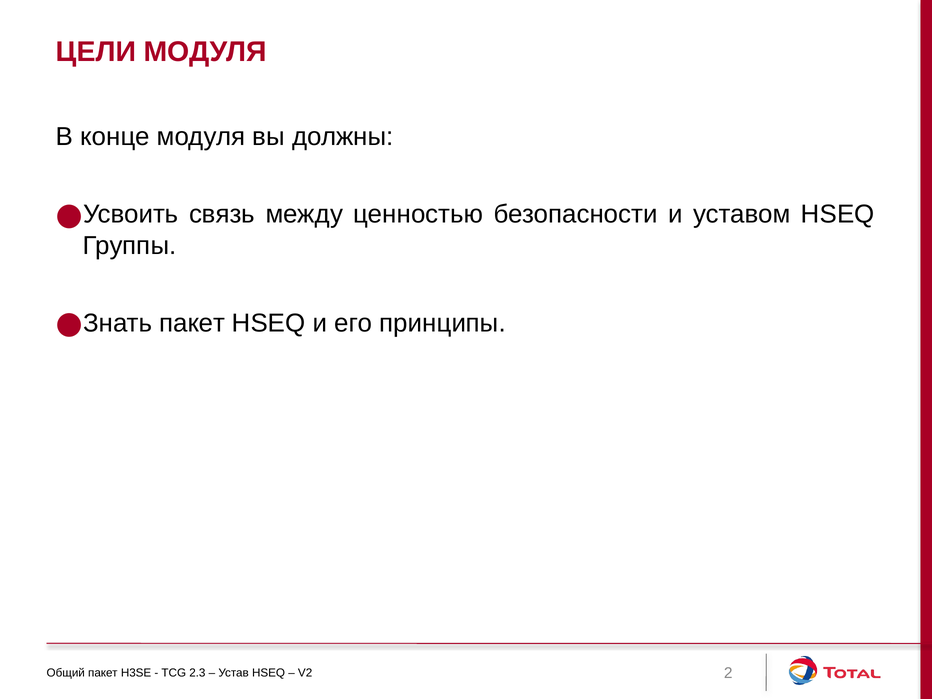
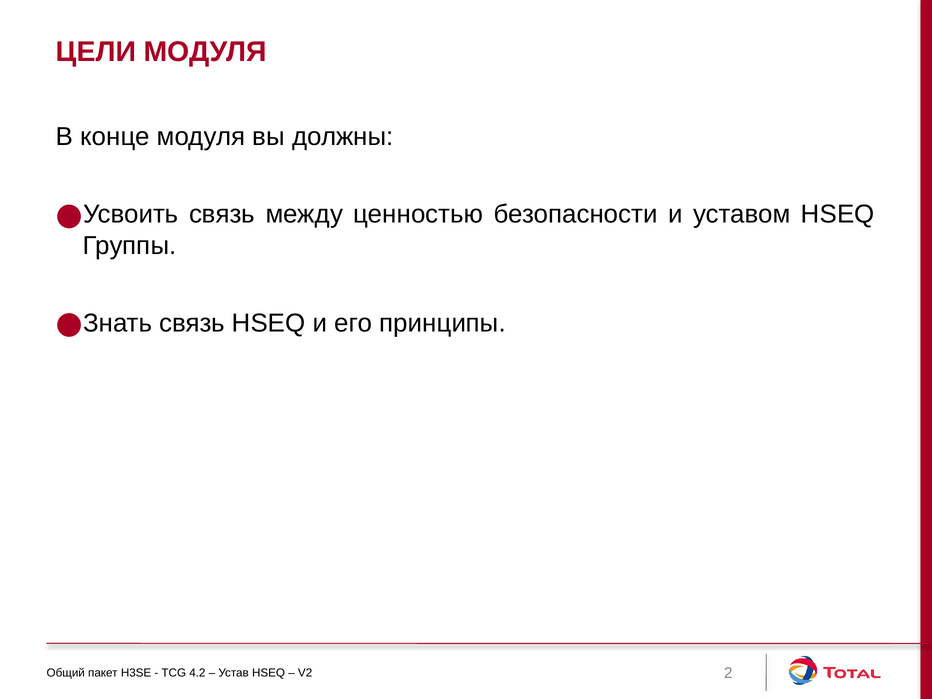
пакет at (192, 323): пакет -> связь
2.3: 2.3 -> 4.2
